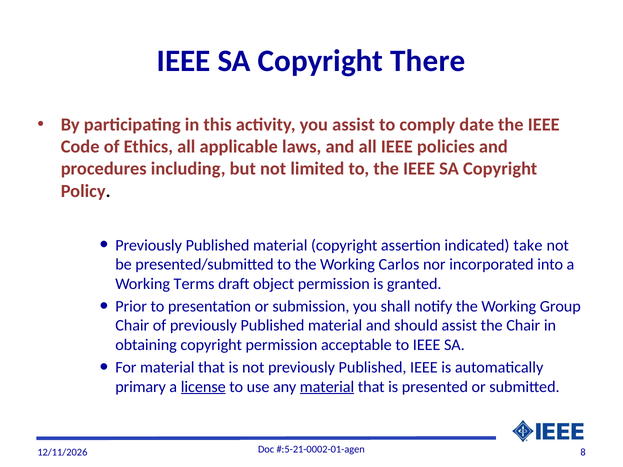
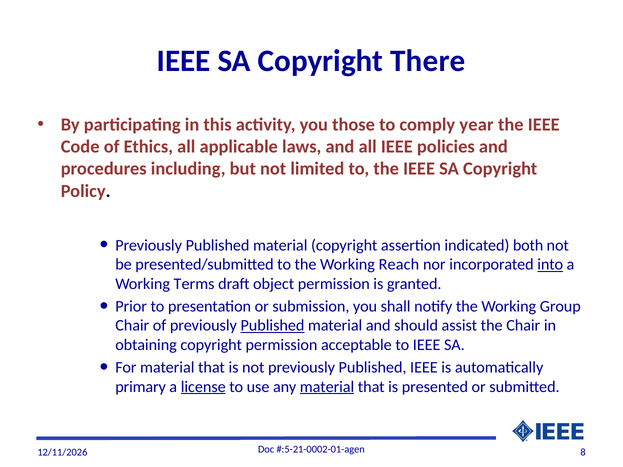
you assist: assist -> those
date: date -> year
take: take -> both
Carlos: Carlos -> Reach
into underline: none -> present
Published at (272, 326) underline: none -> present
